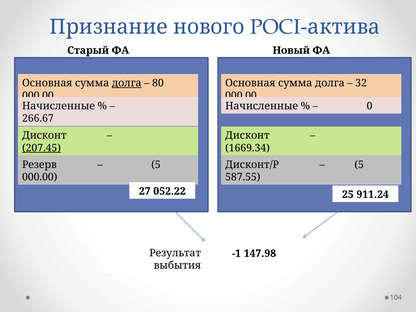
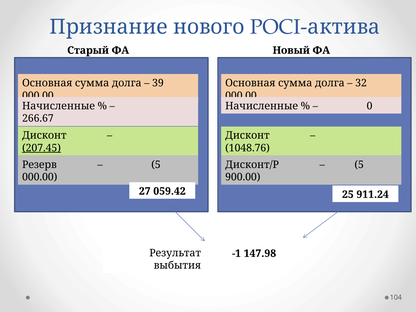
долга at (127, 83) underline: present -> none
80: 80 -> 39
1669.34: 1669.34 -> 1048.76
587.55: 587.55 -> 900.00
052.22: 052.22 -> 059.42
